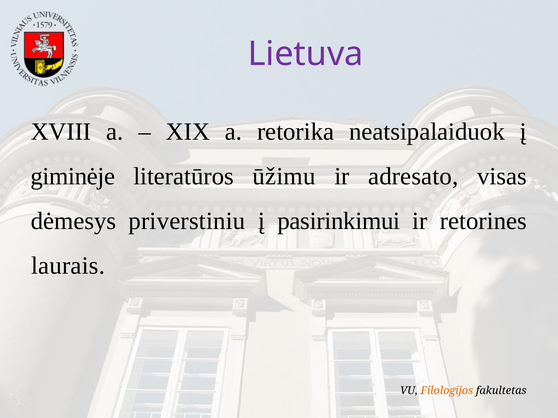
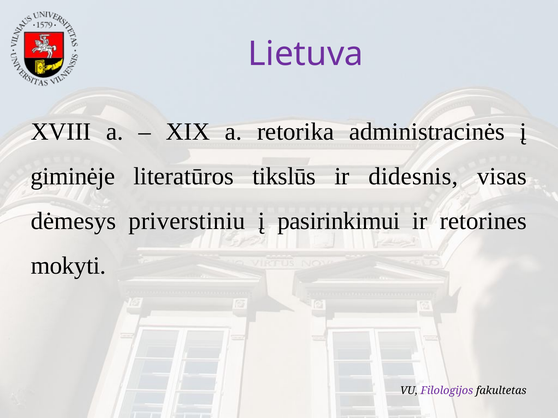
neatsipalaiduok: neatsipalaiduok -> administracinės
ūžimu: ūžimu -> tikslūs
adresato: adresato -> didesnis
laurais: laurais -> mokyti
Filologijos colour: orange -> purple
